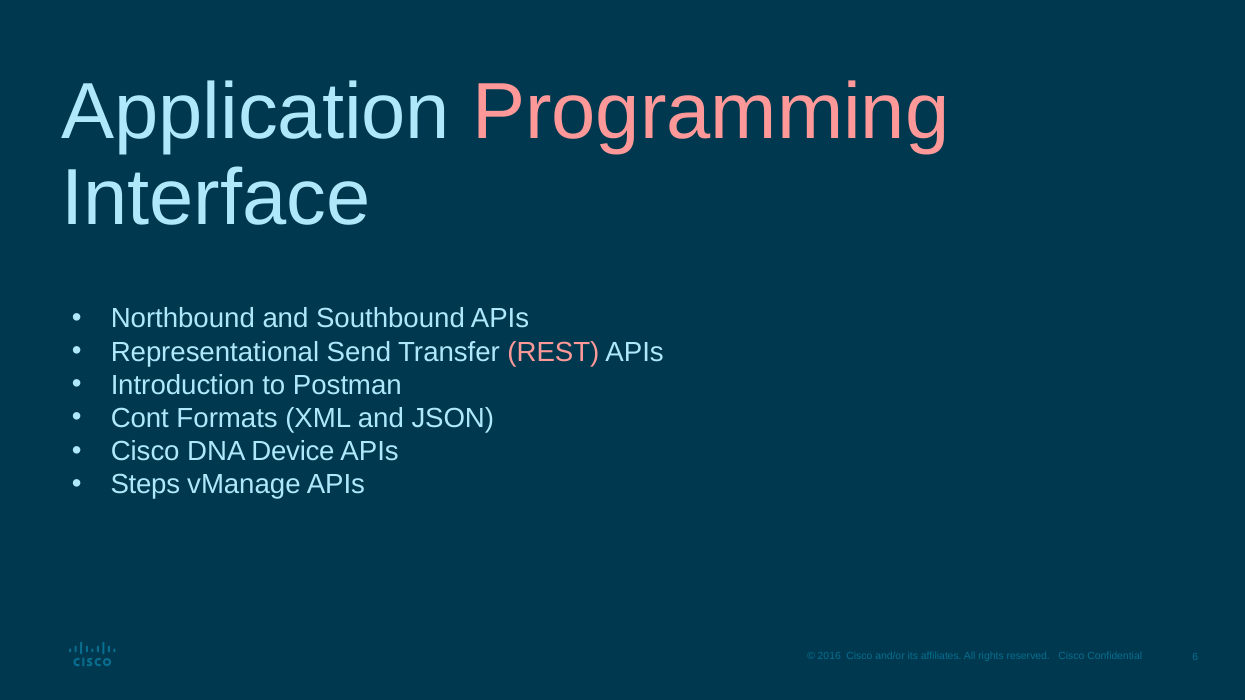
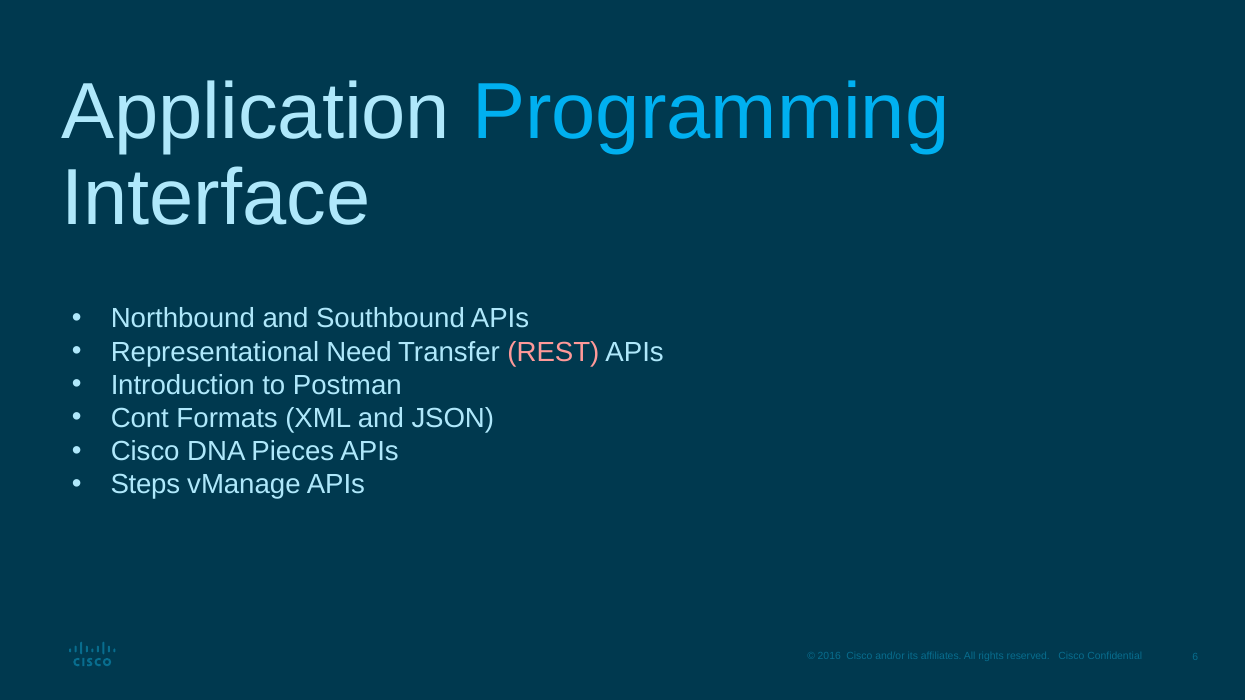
Programming colour: pink -> light blue
Send: Send -> Need
Device: Device -> Pieces
